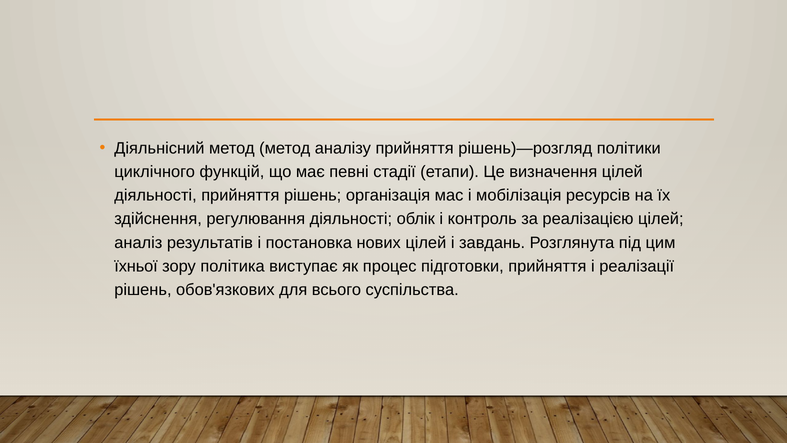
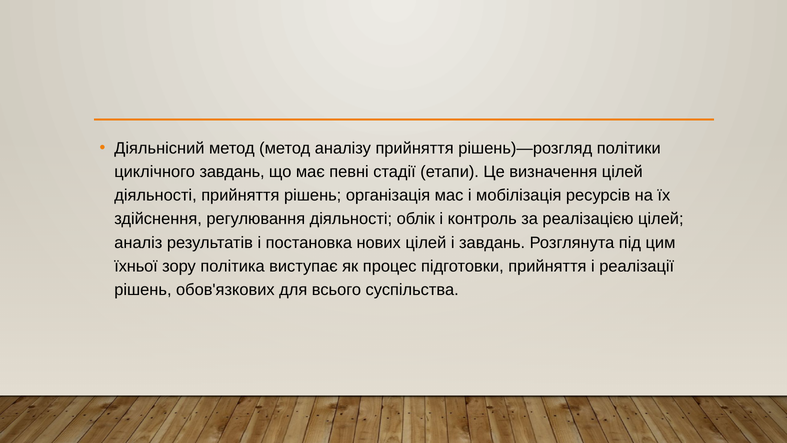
циклічного функцій: функцій -> завдань
